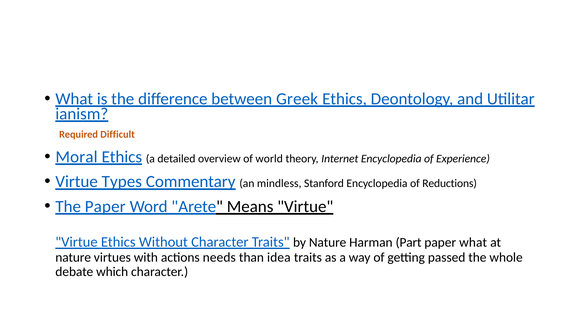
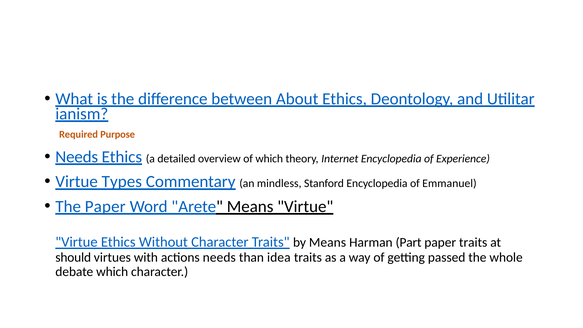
Greek: Greek -> About
Difficult: Difficult -> Purpose
Moral at (77, 157): Moral -> Needs
of world: world -> which
Reductions: Reductions -> Emmanuel
by Nature: Nature -> Means
paper what: what -> traits
nature at (73, 257): nature -> should
